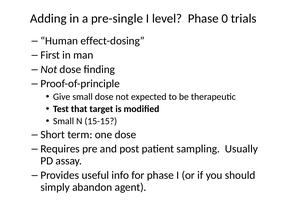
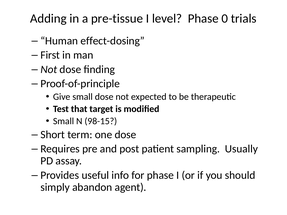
pre-single: pre-single -> pre-tissue
15-15: 15-15 -> 98-15
